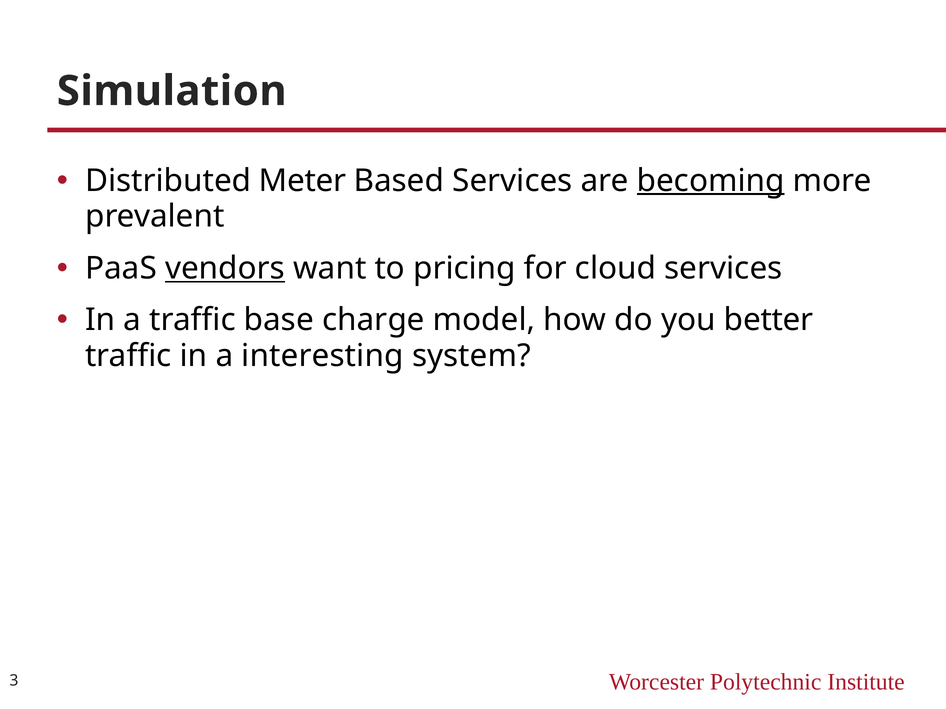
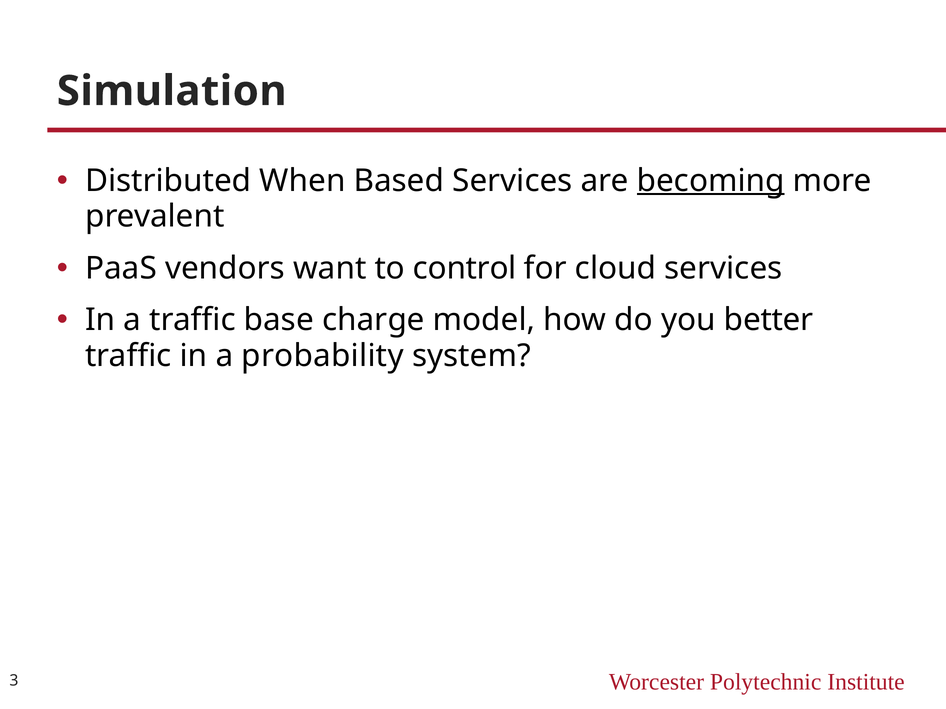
Meter: Meter -> When
vendors underline: present -> none
pricing: pricing -> control
interesting: interesting -> probability
